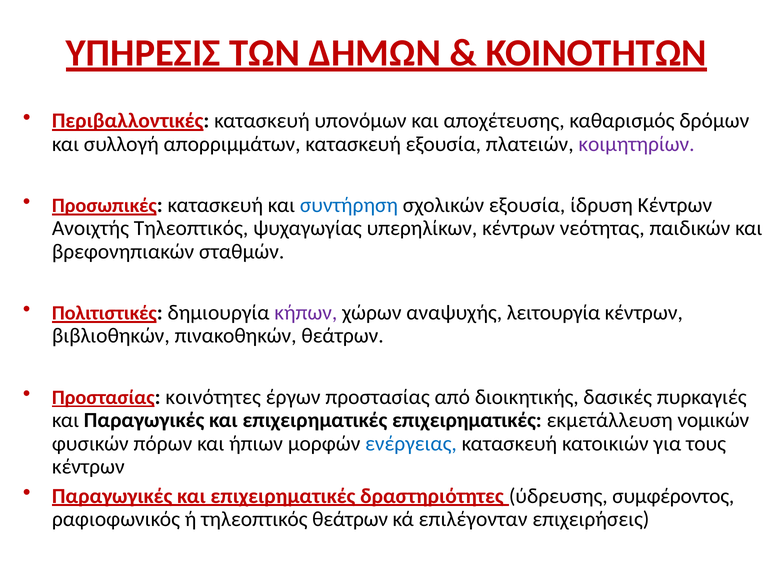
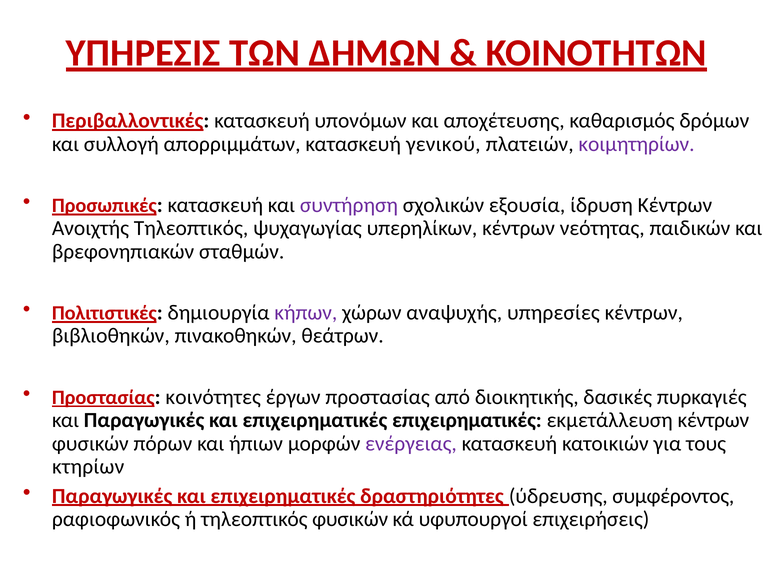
κατασκευή εξουσία: εξουσία -> γενικού
συντήρηση colour: blue -> purple
λειτουργία: λειτουργία -> υπηρεσίες
εκμετάλλευση νομικών: νομικών -> κέντρων
ενέργειας colour: blue -> purple
κέντρων at (88, 467): κέντρων -> κτηρίων
τηλεοπτικός θεάτρων: θεάτρων -> φυσικών
επιλέγονταν: επιλέγονταν -> υφυπουργοί
